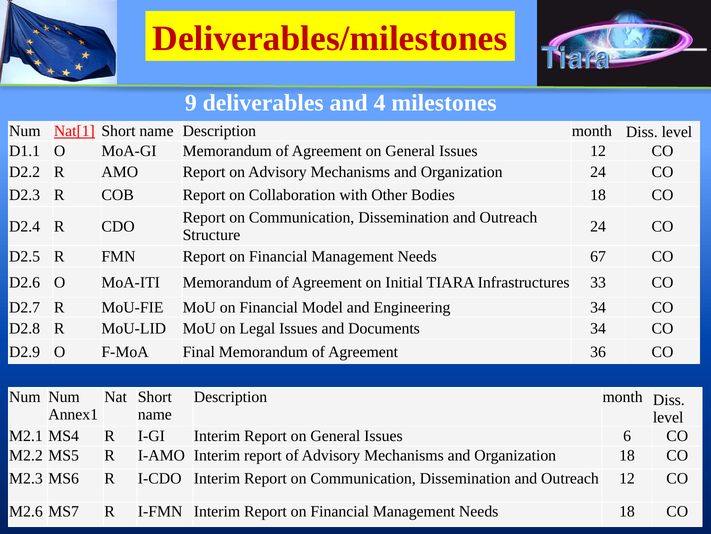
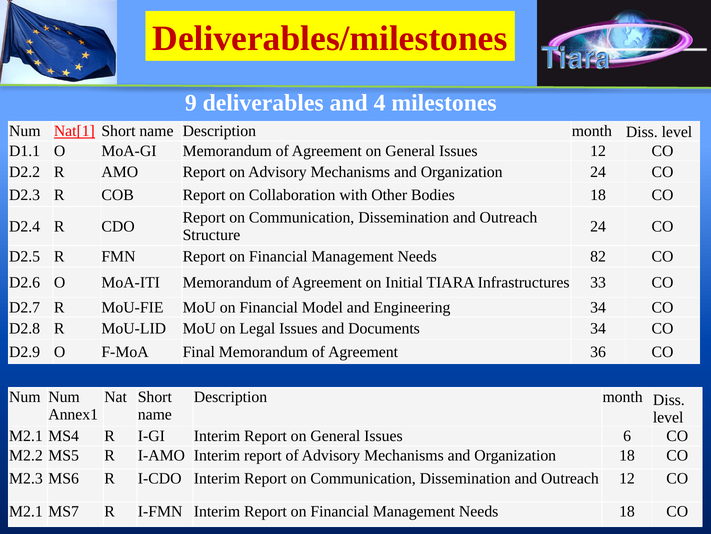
67: 67 -> 82
M2.6 at (26, 511): M2.6 -> M2.1
